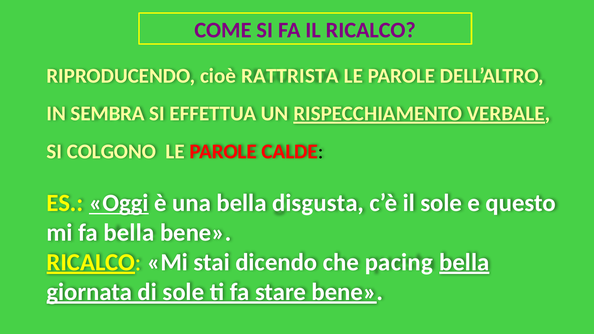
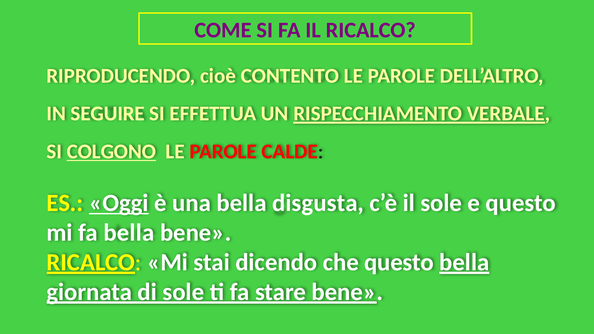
RATTRISTA: RATTRISTA -> CONTENTO
SEMBRA: SEMBRA -> SEGUIRE
COLGONO underline: none -> present
che pacing: pacing -> questo
